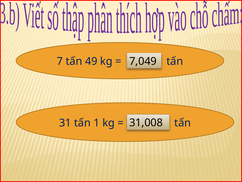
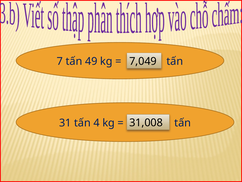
1: 1 -> 4
